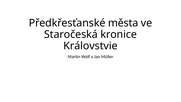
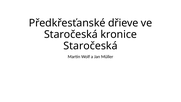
města: města -> dřieve
Královstvie at (90, 46): Královstvie -> Staročeská
